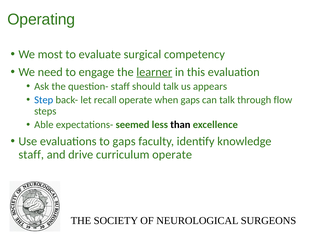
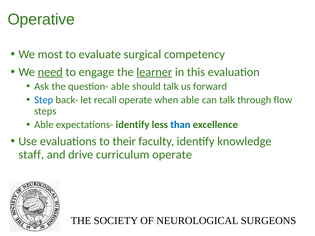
Operating: Operating -> Operative
need underline: none -> present
question- staff: staff -> able
appears: appears -> forward
when gaps: gaps -> able
expectations- seemed: seemed -> identify
than colour: black -> blue
to gaps: gaps -> their
